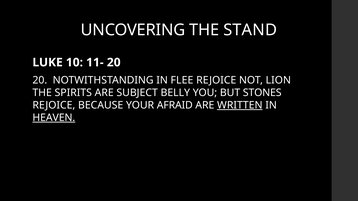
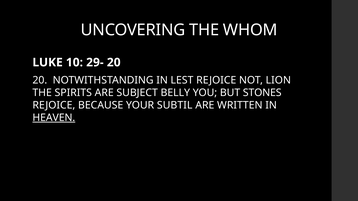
STAND: STAND -> WHOM
11-: 11- -> 29-
FLEE: FLEE -> LEST
AFRAID: AFRAID -> SUBTIL
WRITTEN underline: present -> none
